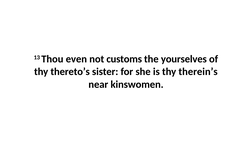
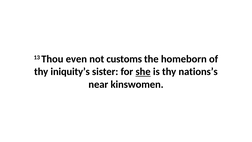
yourselves: yourselves -> homeborn
thereto’s: thereto’s -> iniquity’s
she underline: none -> present
therein’s: therein’s -> nations’s
